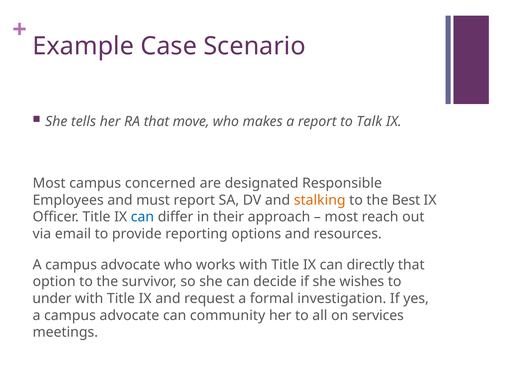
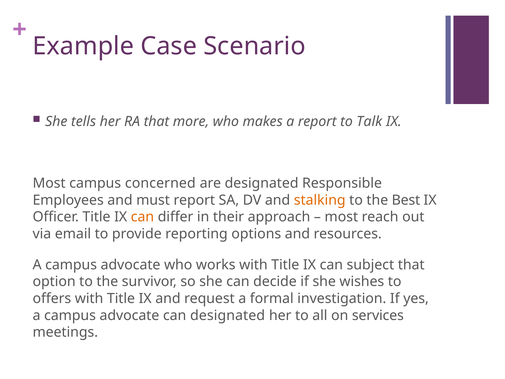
move: move -> more
can at (142, 217) colour: blue -> orange
directly: directly -> subject
under: under -> offers
can community: community -> designated
